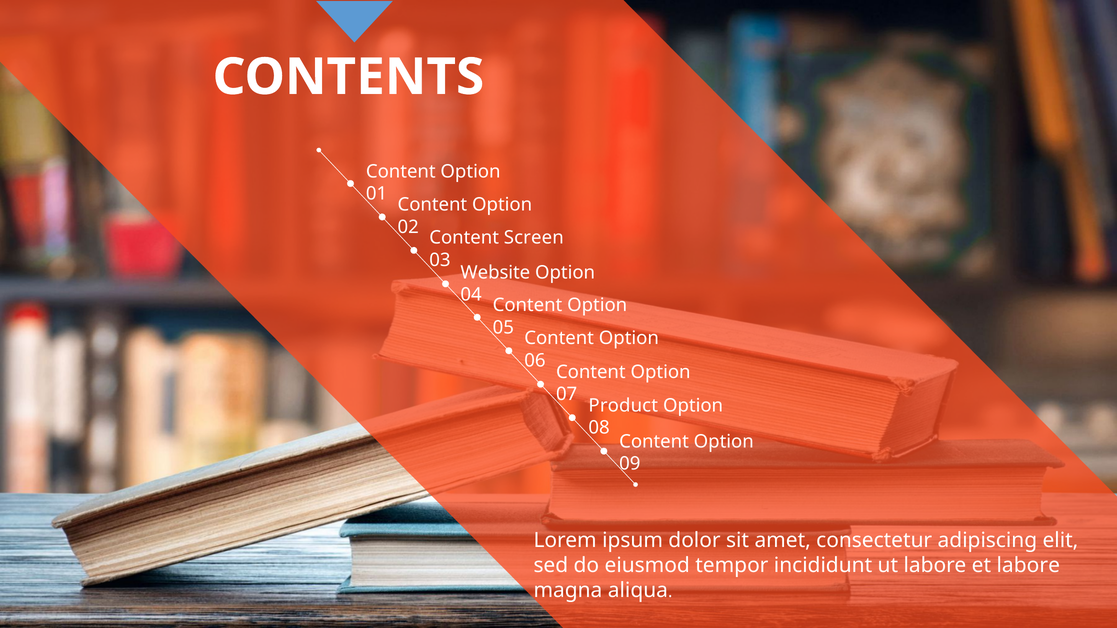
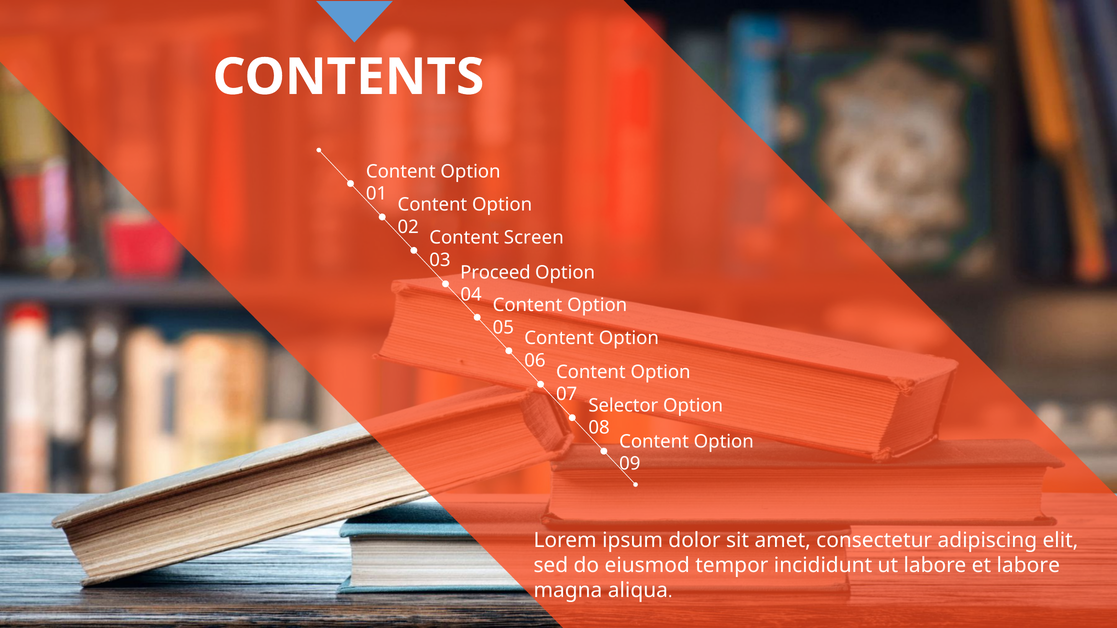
Website: Website -> Proceed
Product: Product -> Selector
